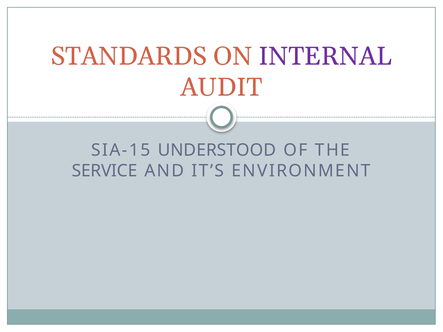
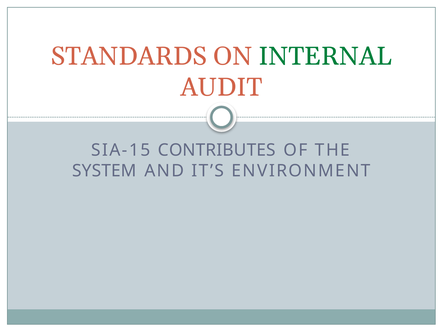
INTERNAL colour: purple -> green
UNDERSTOOD: UNDERSTOOD -> CONTRIBUTES
SERVICE: SERVICE -> SYSTEM
